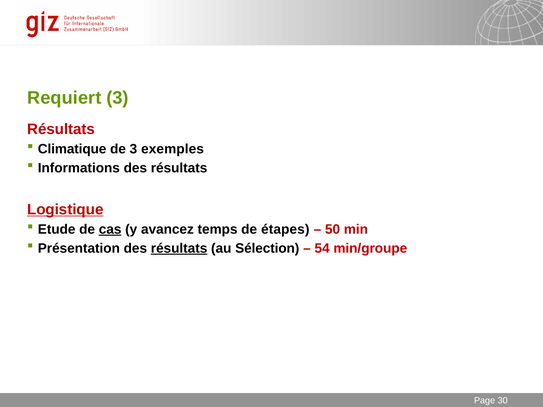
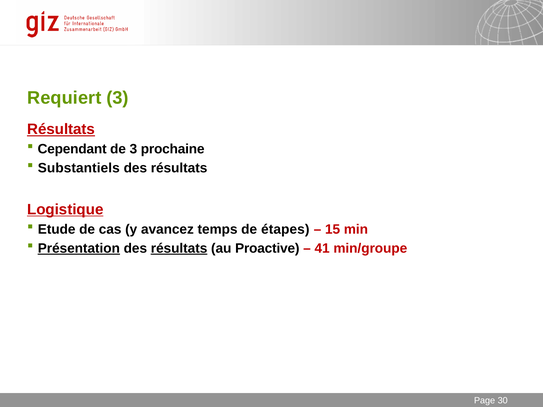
Résultats at (61, 129) underline: none -> present
Climatique: Climatique -> Cependant
exemples: exemples -> prochaine
Informations: Informations -> Substantiels
cas underline: present -> none
50: 50 -> 15
Présentation underline: none -> present
Sélection: Sélection -> Proactive
54: 54 -> 41
